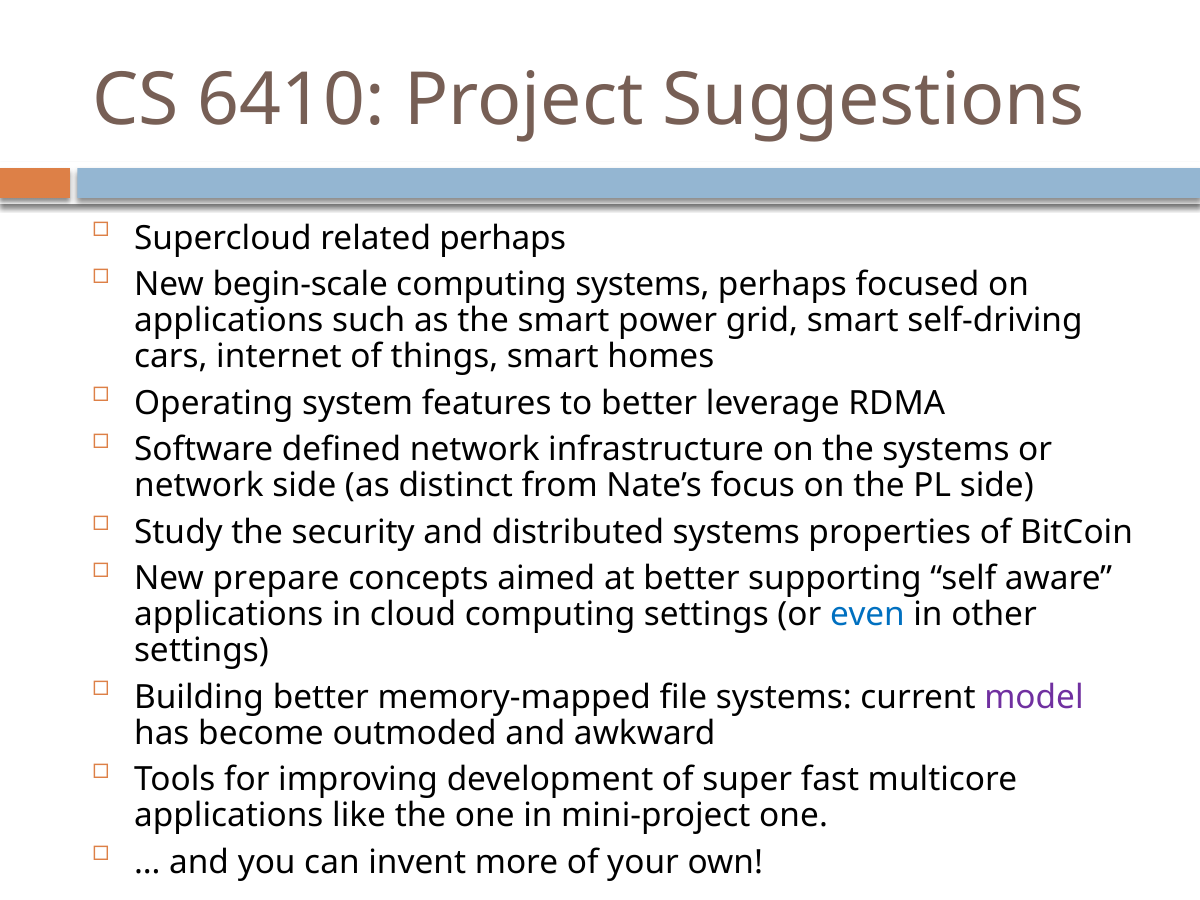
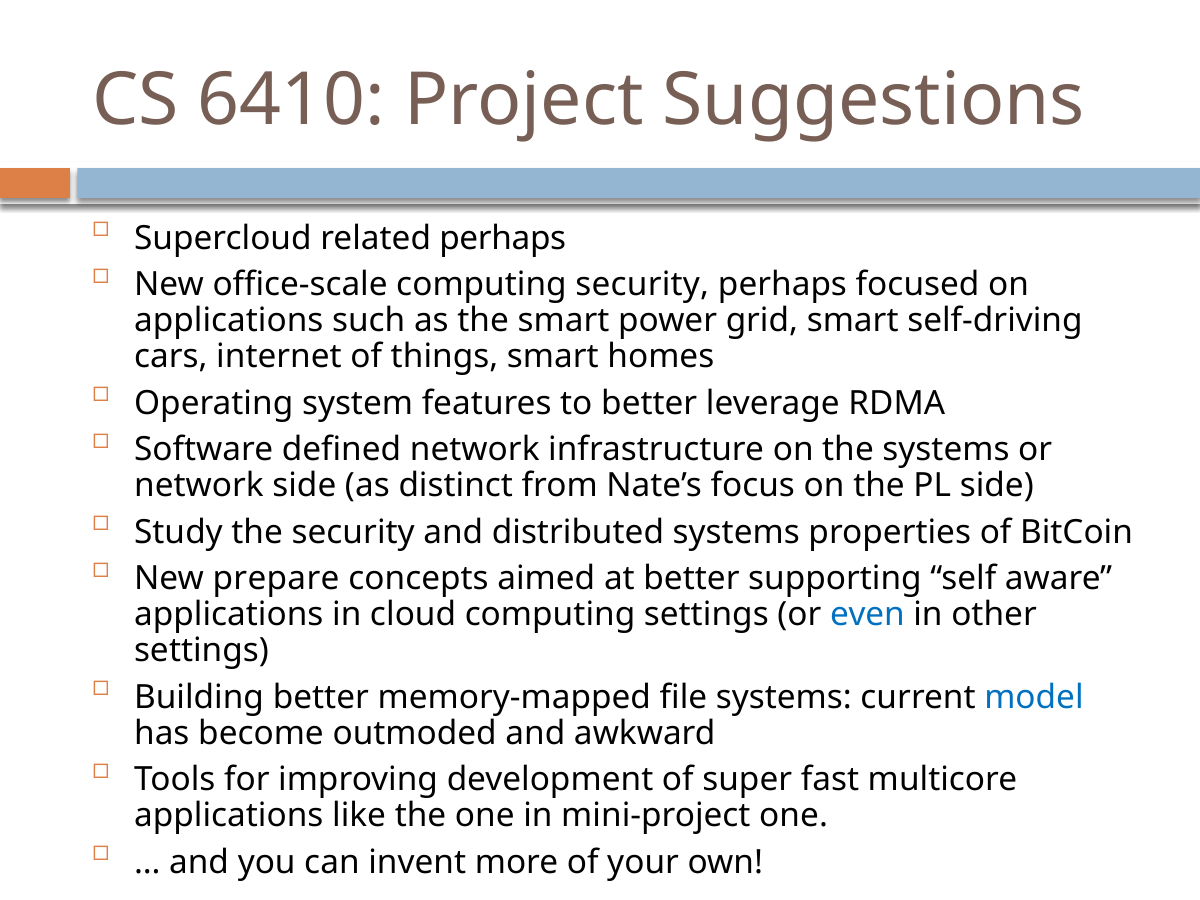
begin-scale: begin-scale -> office-scale
computing systems: systems -> security
model colour: purple -> blue
